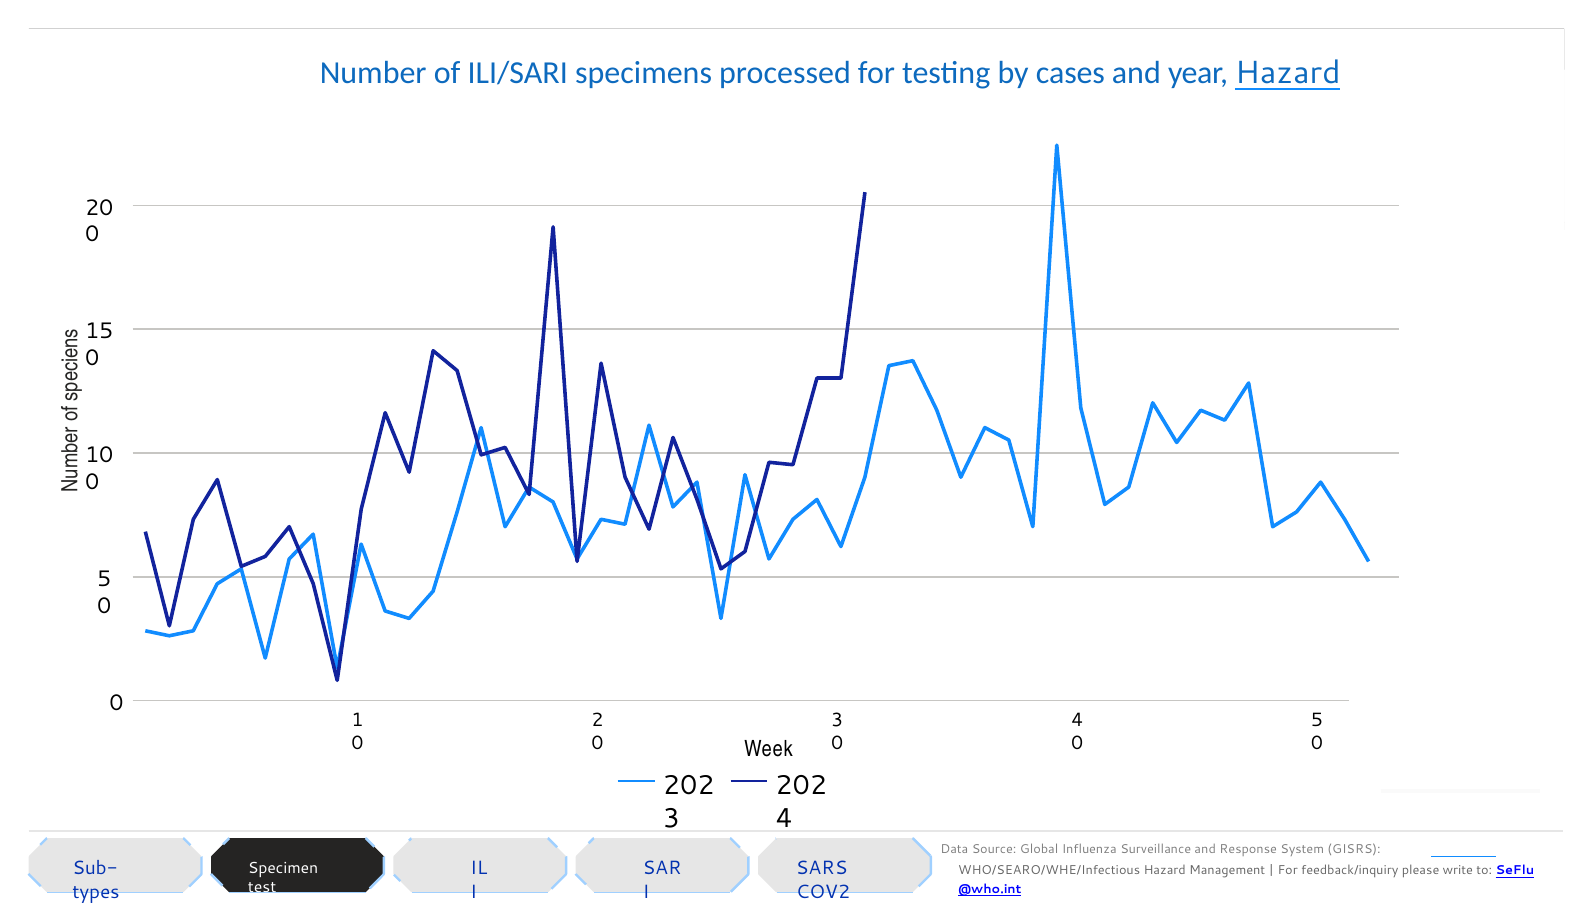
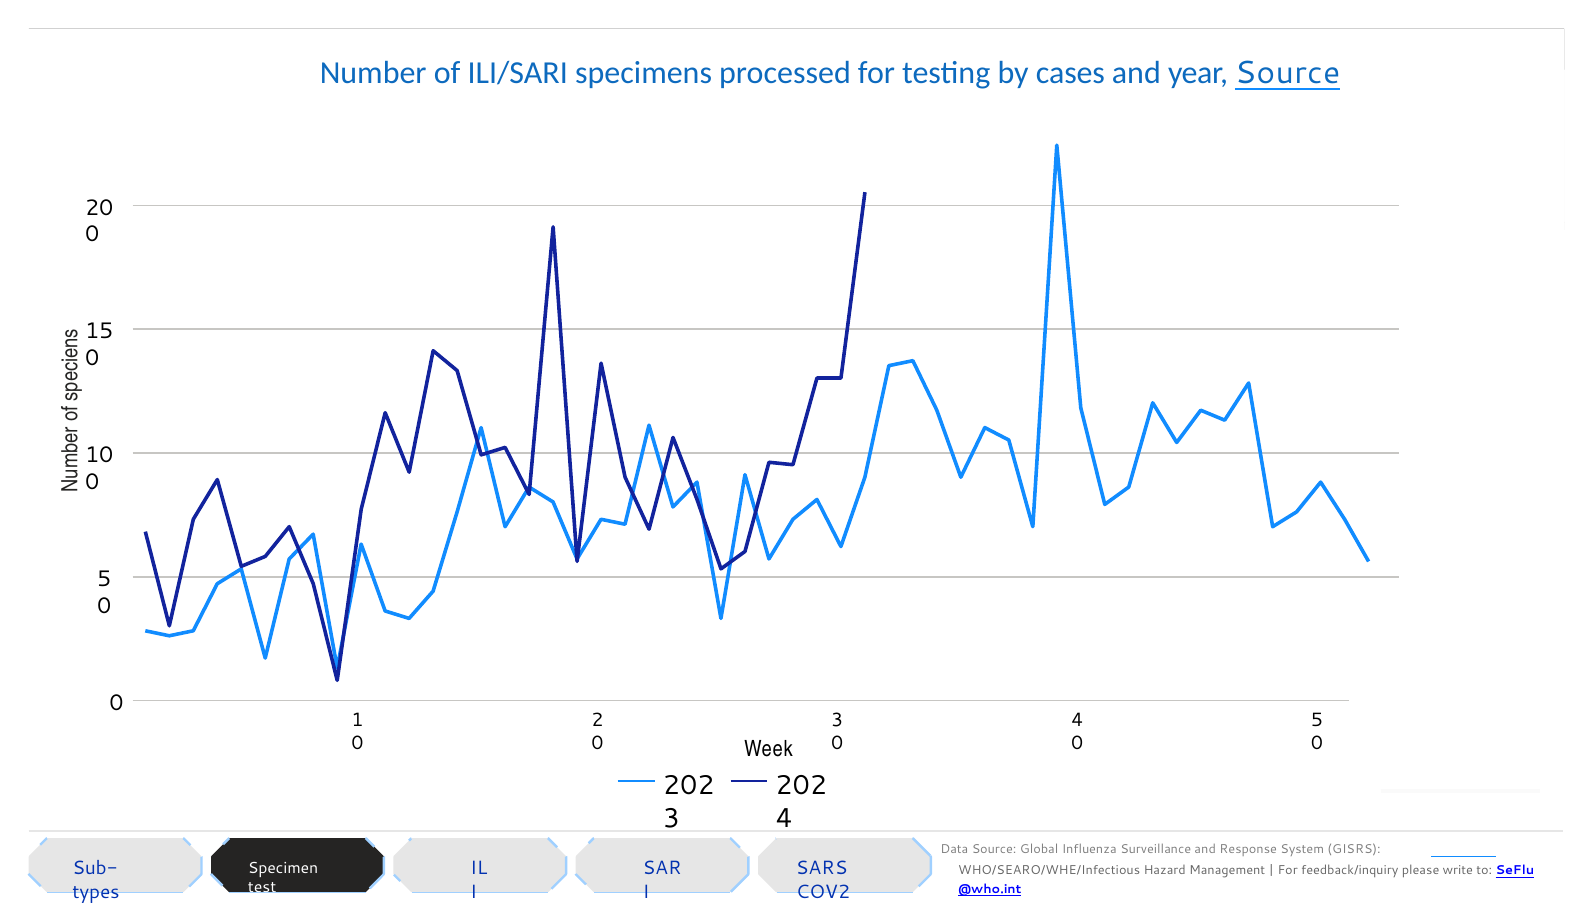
year Hazard: Hazard -> Source
